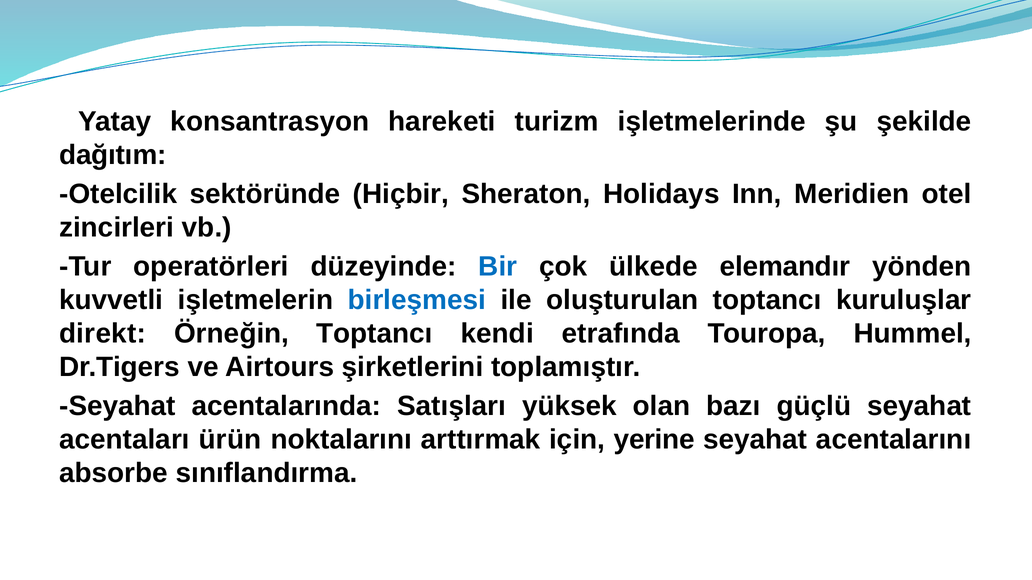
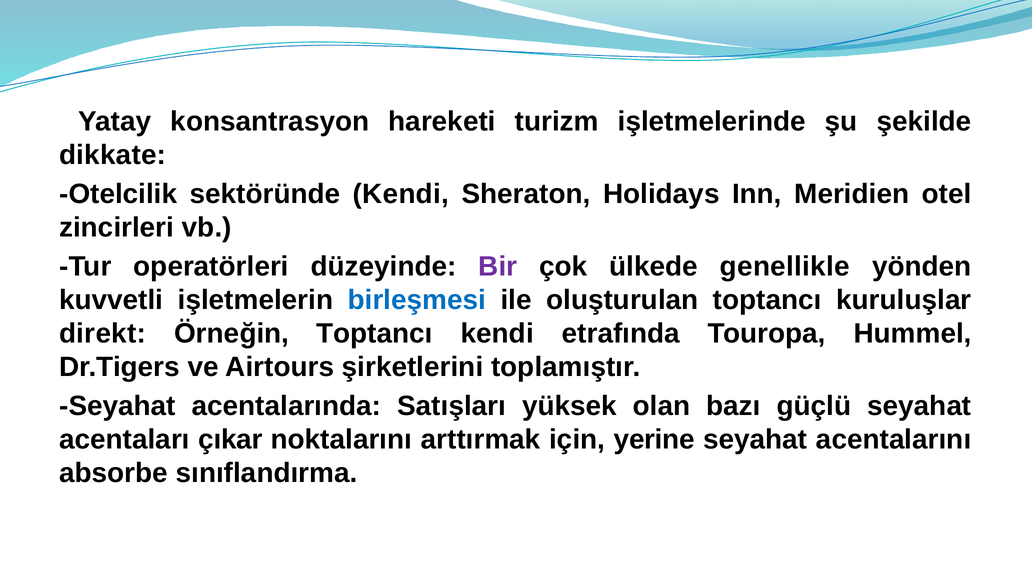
dağıtım: dağıtım -> dikkate
sektöründe Hiçbir: Hiçbir -> Kendi
Bir colour: blue -> purple
elemandır: elemandır -> genellikle
ürün: ürün -> çıkar
